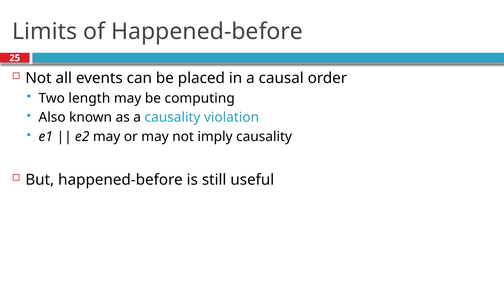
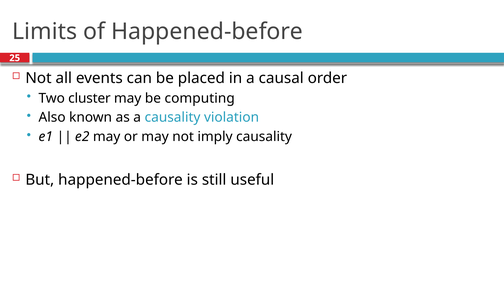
length: length -> cluster
